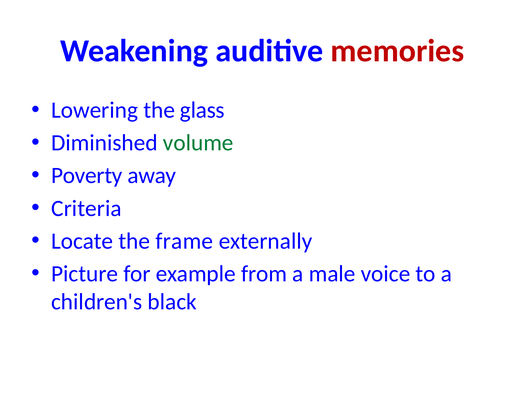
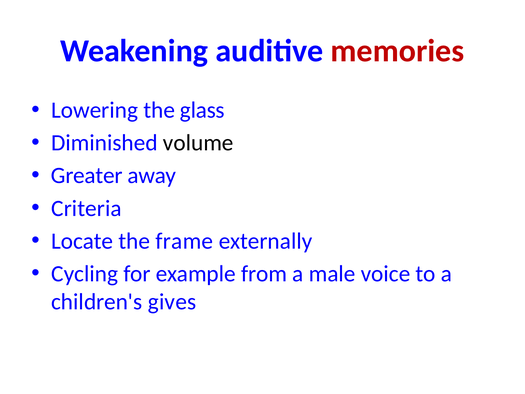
volume colour: green -> black
Poverty: Poverty -> Greater
Picture: Picture -> Cycling
black: black -> gives
